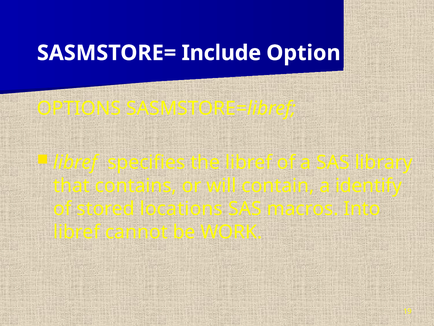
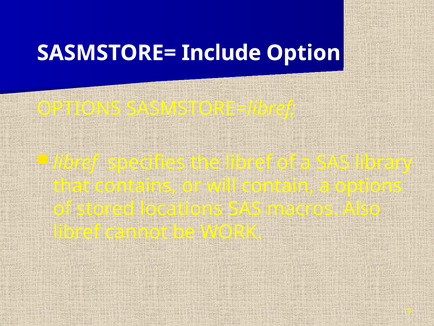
a identify: identify -> options
Into: Into -> Also
